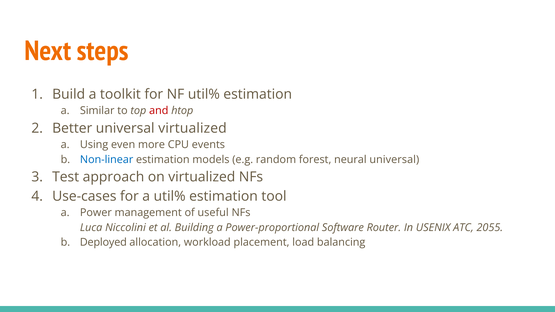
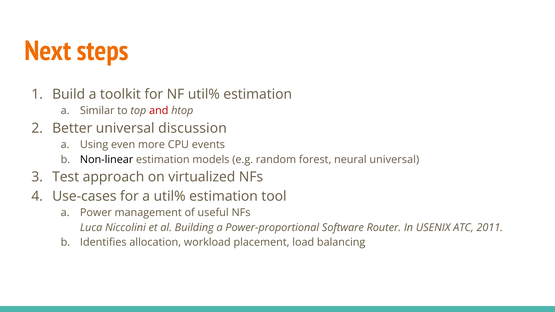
universal virtualized: virtualized -> discussion
Non-linear colour: blue -> black
2055: 2055 -> 2011
Deployed: Deployed -> Identifies
